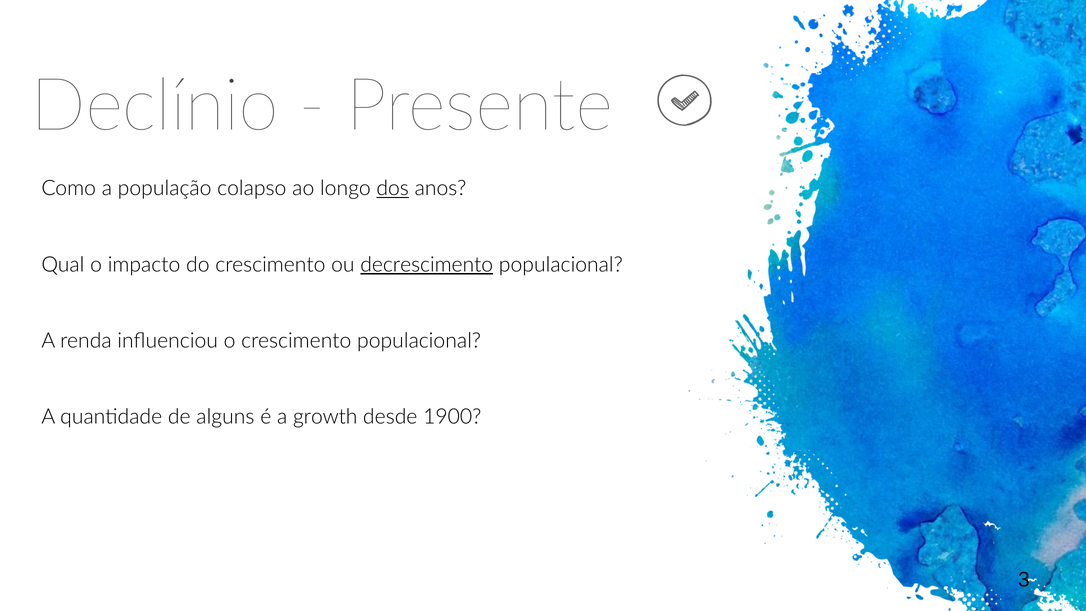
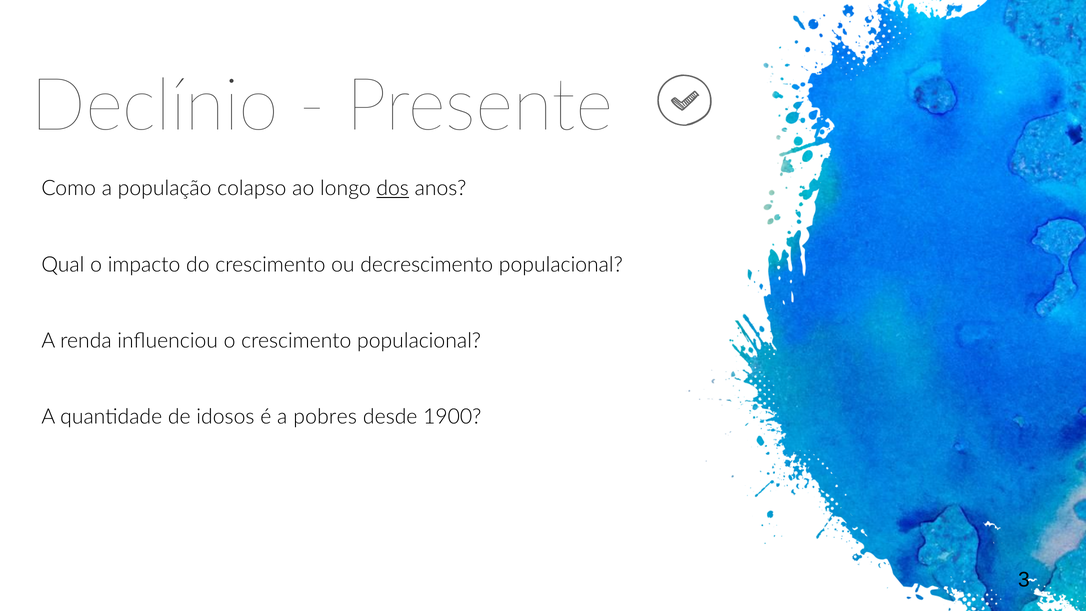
decrescimento underline: present -> none
alguns: alguns -> idosos
growth: growth -> pobres
